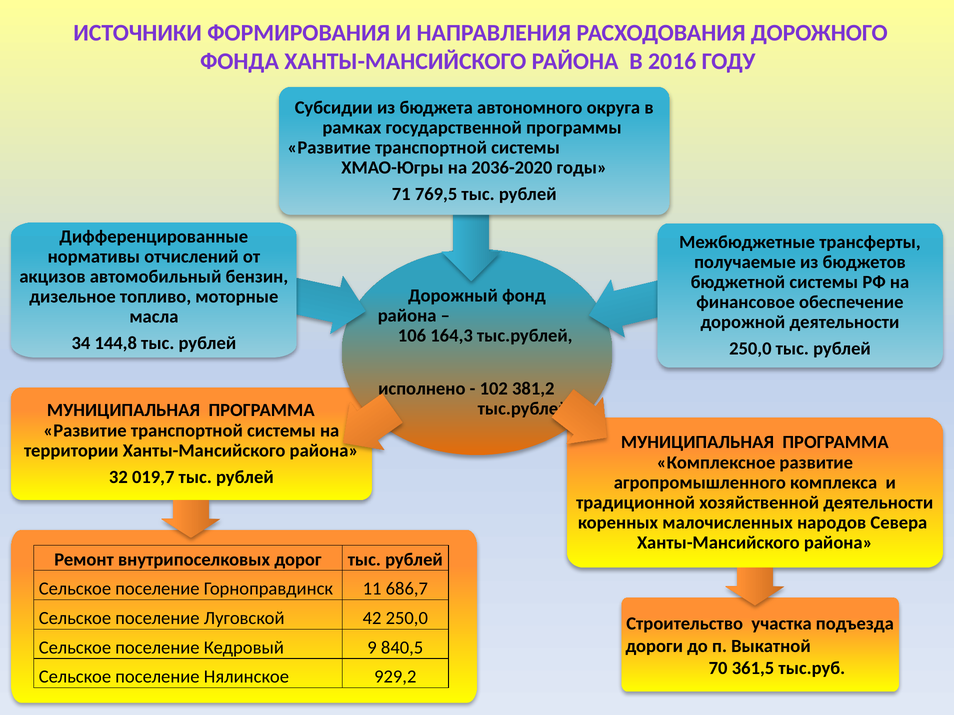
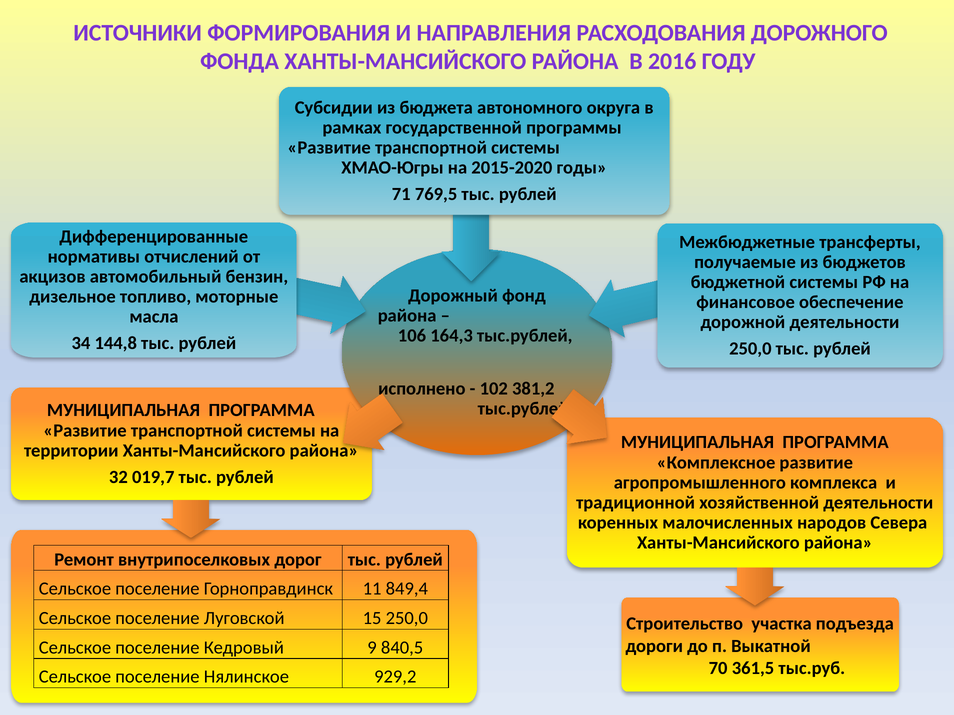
2036-2020: 2036-2020 -> 2015-2020
686,7: 686,7 -> 849,4
42: 42 -> 15
